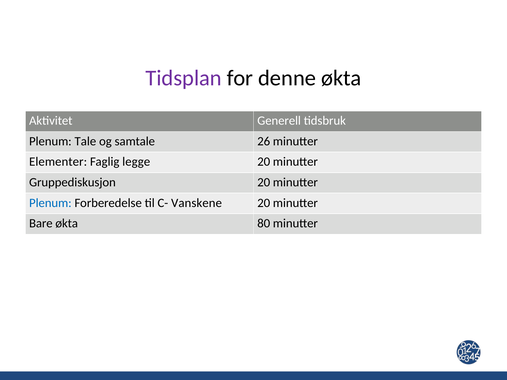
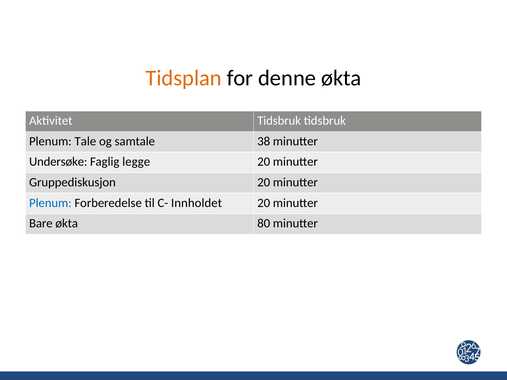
Tidsplan colour: purple -> orange
Aktivitet Generell: Generell -> Tidsbruk
26: 26 -> 38
Elementer: Elementer -> Undersøke
Vanskene: Vanskene -> Innholdet
